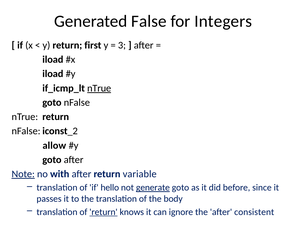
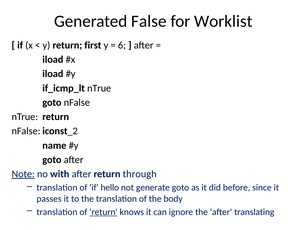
Integers: Integers -> Worklist
3: 3 -> 6
nTrue at (99, 88) underline: present -> none
allow: allow -> name
variable: variable -> through
generate underline: present -> none
consistent: consistent -> translating
